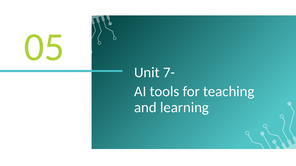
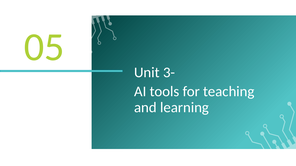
7-: 7- -> 3-
